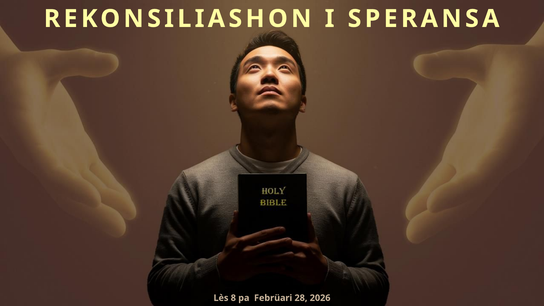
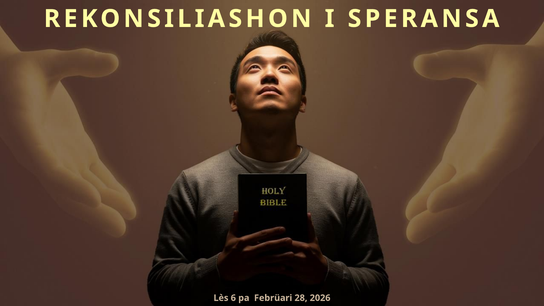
8: 8 -> 6
